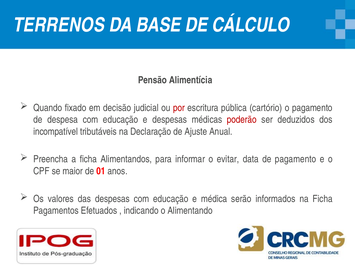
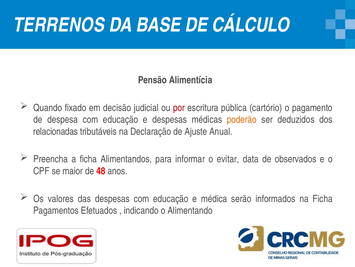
poderão colour: red -> orange
incompatível: incompatível -> relacionadas
de pagamento: pagamento -> observados
01: 01 -> 48
